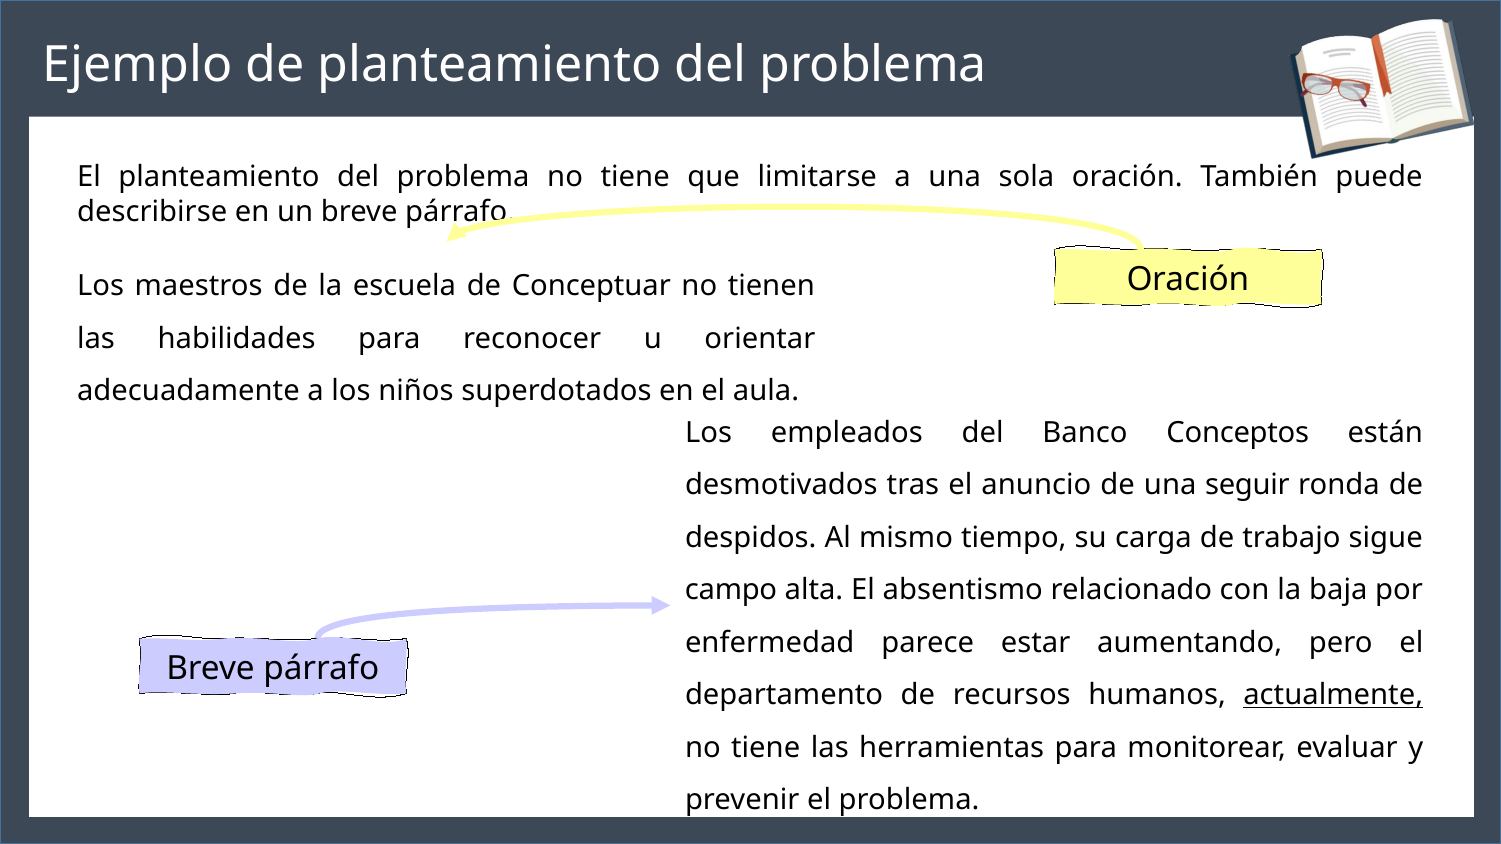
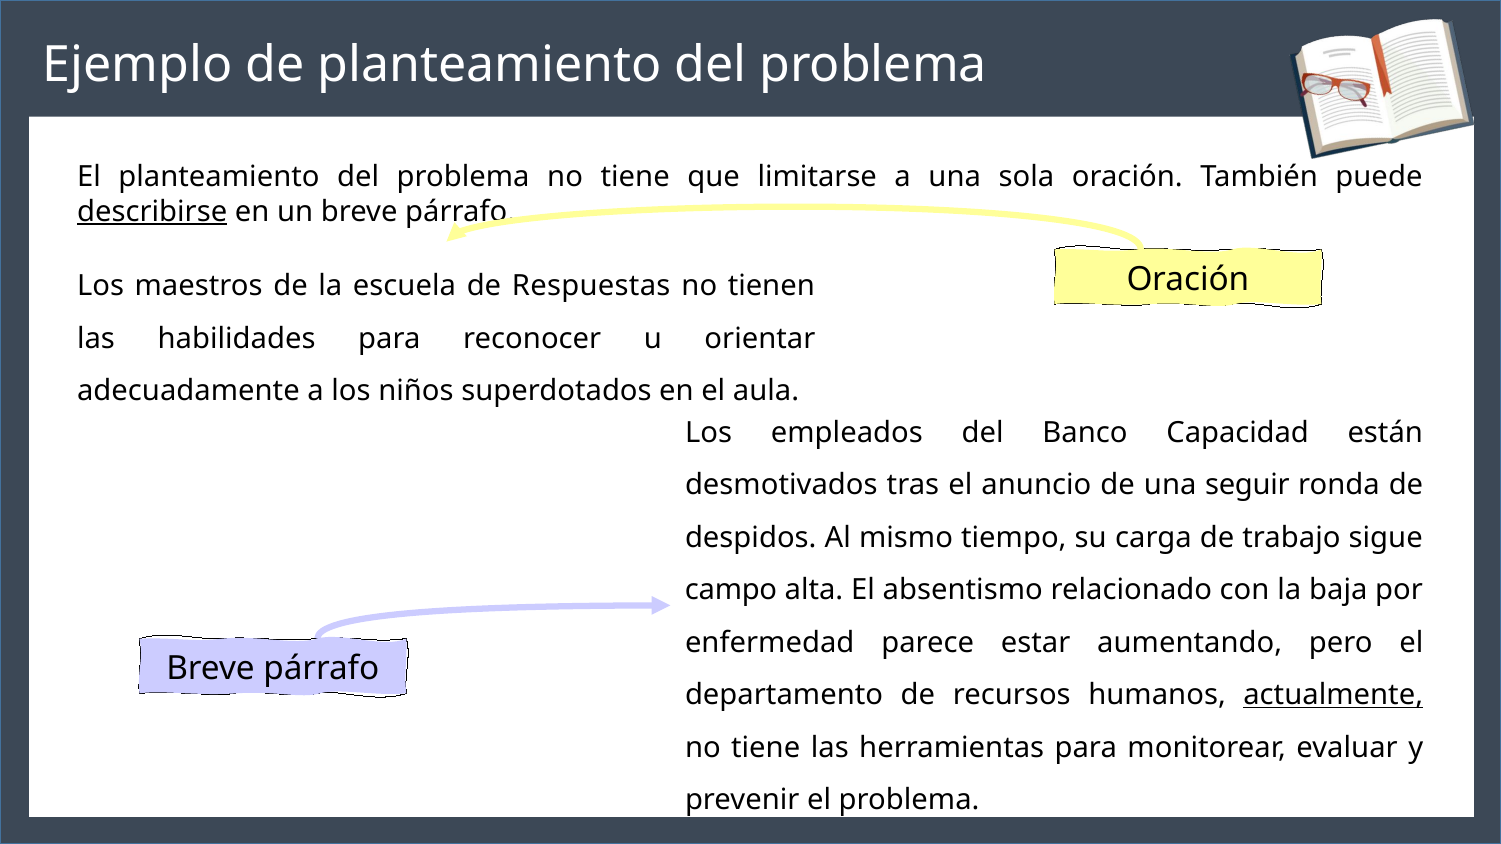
describirse underline: none -> present
Conceptuar: Conceptuar -> Respuestas
Conceptos: Conceptos -> Capacidad
